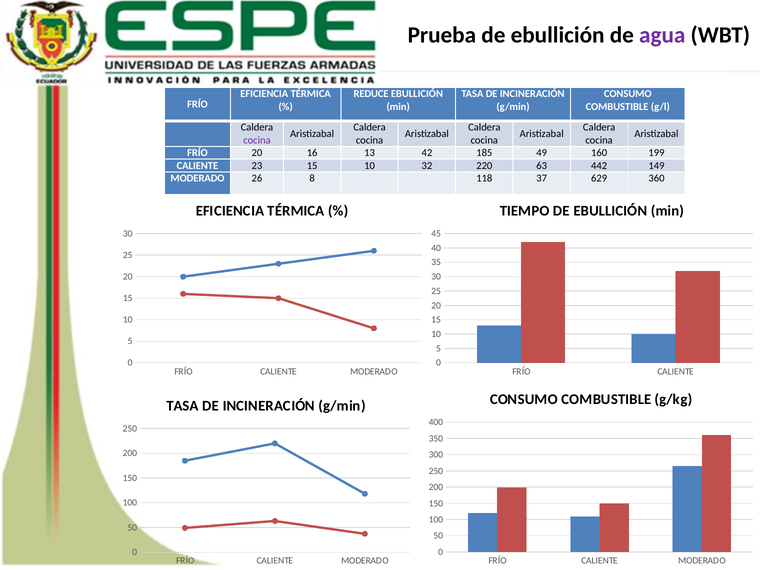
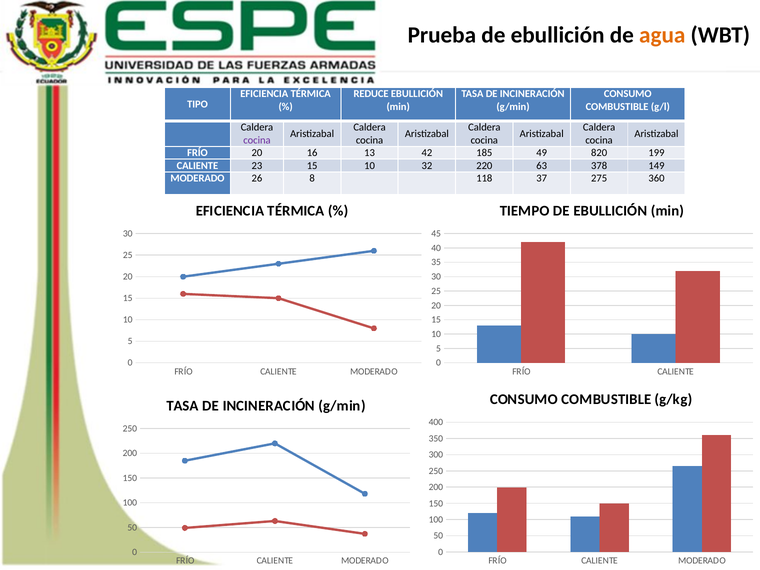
agua colour: purple -> orange
FRÍO at (197, 104): FRÍO -> TIPO
160: 160 -> 820
442: 442 -> 378
629: 629 -> 275
